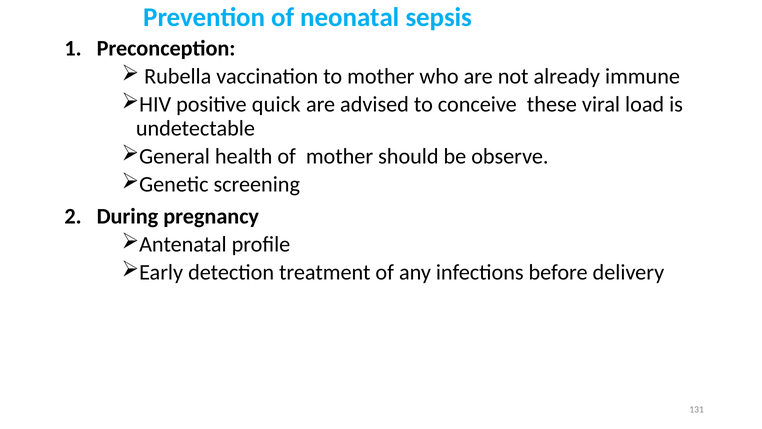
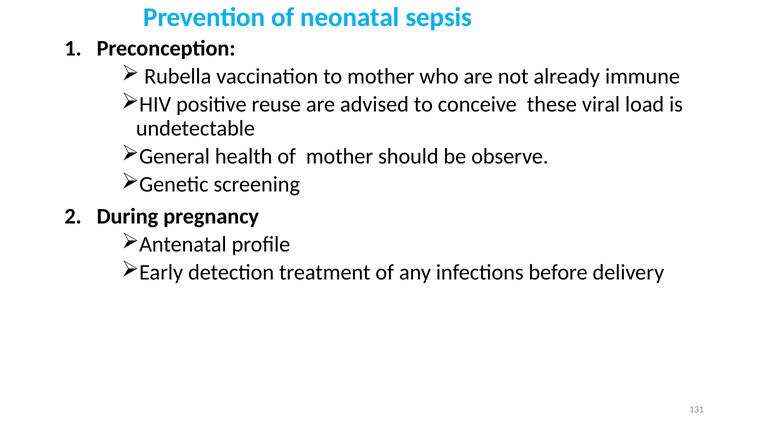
quick: quick -> reuse
